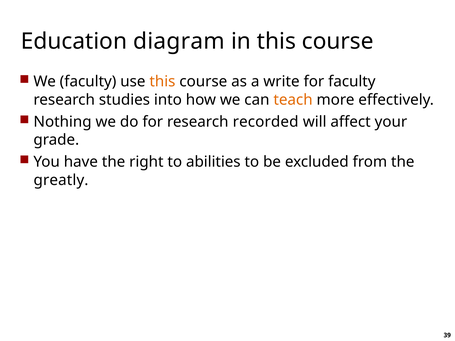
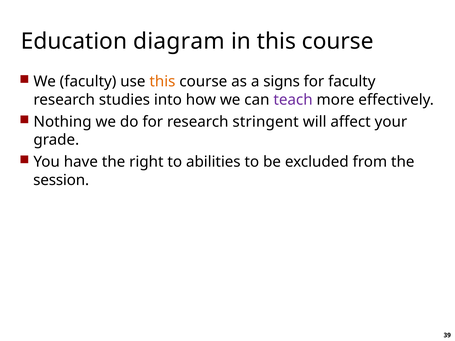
write: write -> signs
teach colour: orange -> purple
recorded: recorded -> stringent
greatly: greatly -> session
